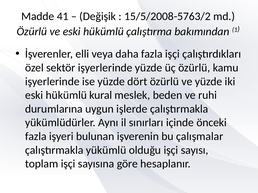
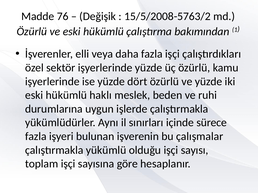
41: 41 -> 76
kural: kural -> haklı
önceki: önceki -> sürece
